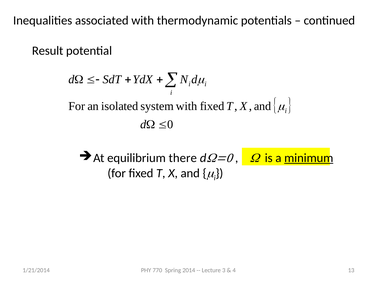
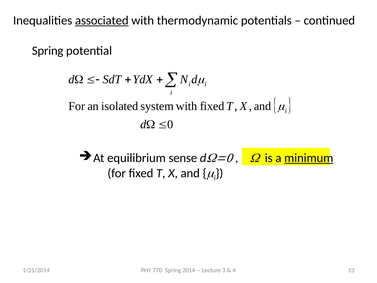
associated underline: none -> present
Result at (48, 51): Result -> Spring
there: there -> sense
